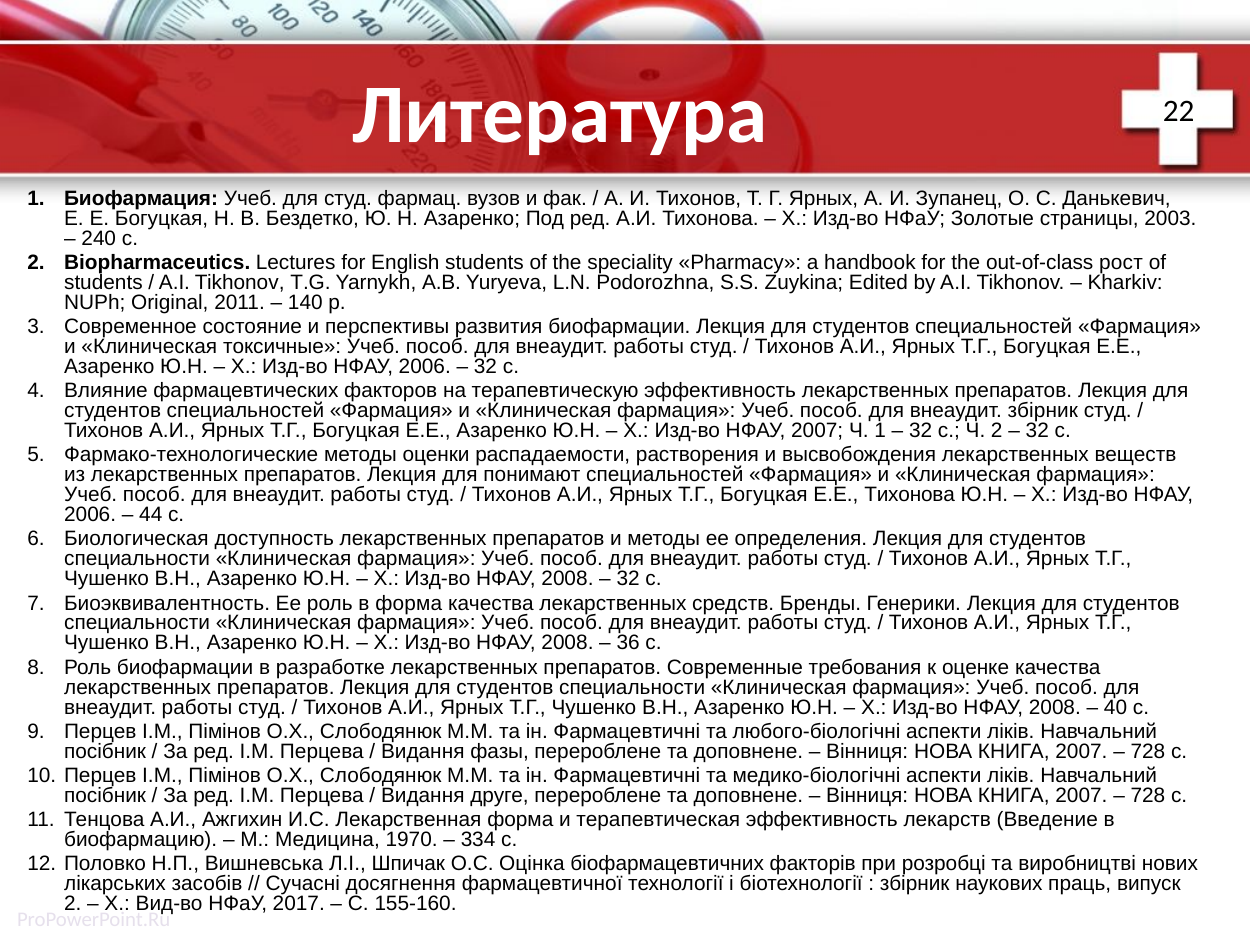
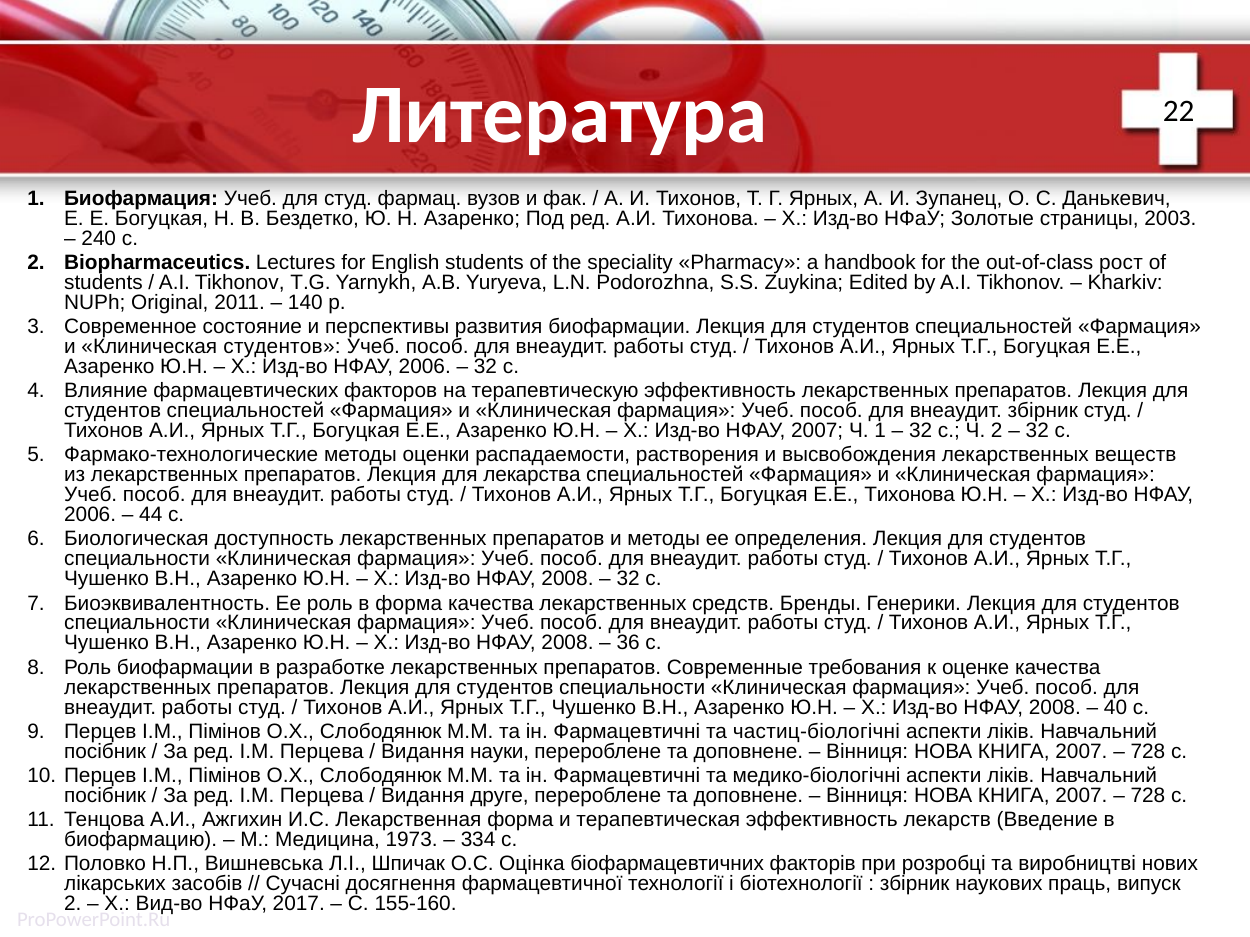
Клиническая токсичные: токсичные -> студентов
понимают: понимают -> лекарства
любого-біологічні: любого-біологічні -> частиц-біологічні
фазы: фазы -> науки
1970: 1970 -> 1973
